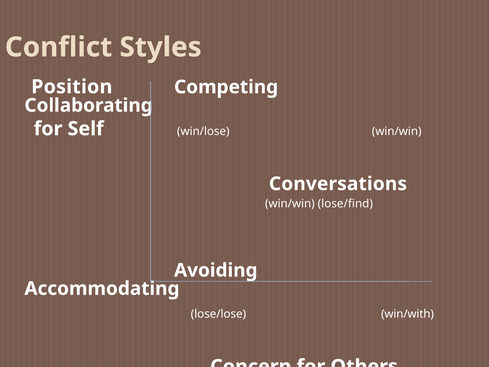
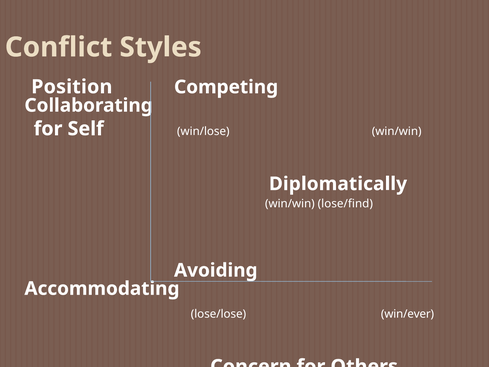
Conversations: Conversations -> Diplomatically
win/with: win/with -> win/ever
